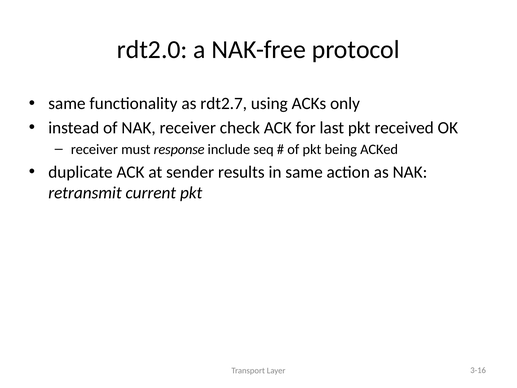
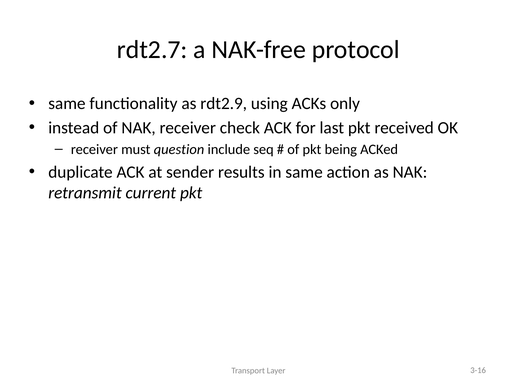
rdt2.0: rdt2.0 -> rdt2.7
rdt2.7: rdt2.7 -> rdt2.9
response: response -> question
